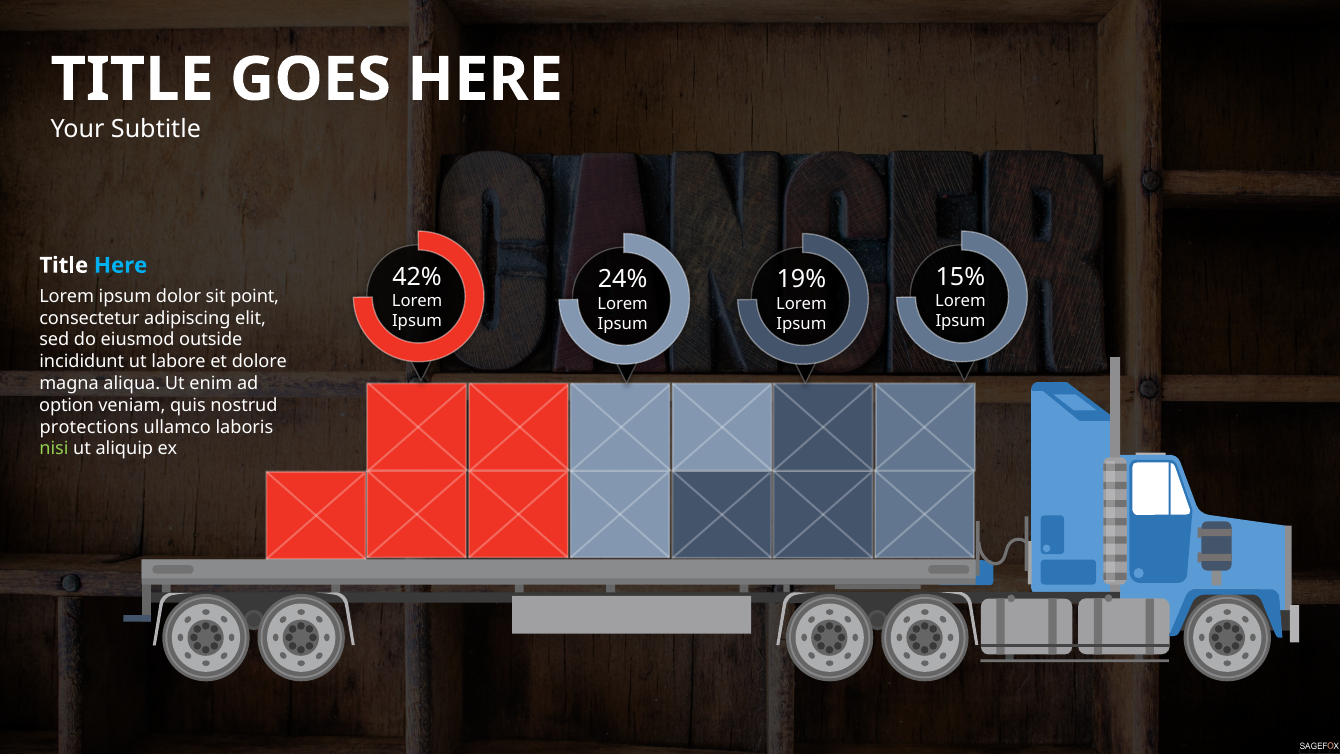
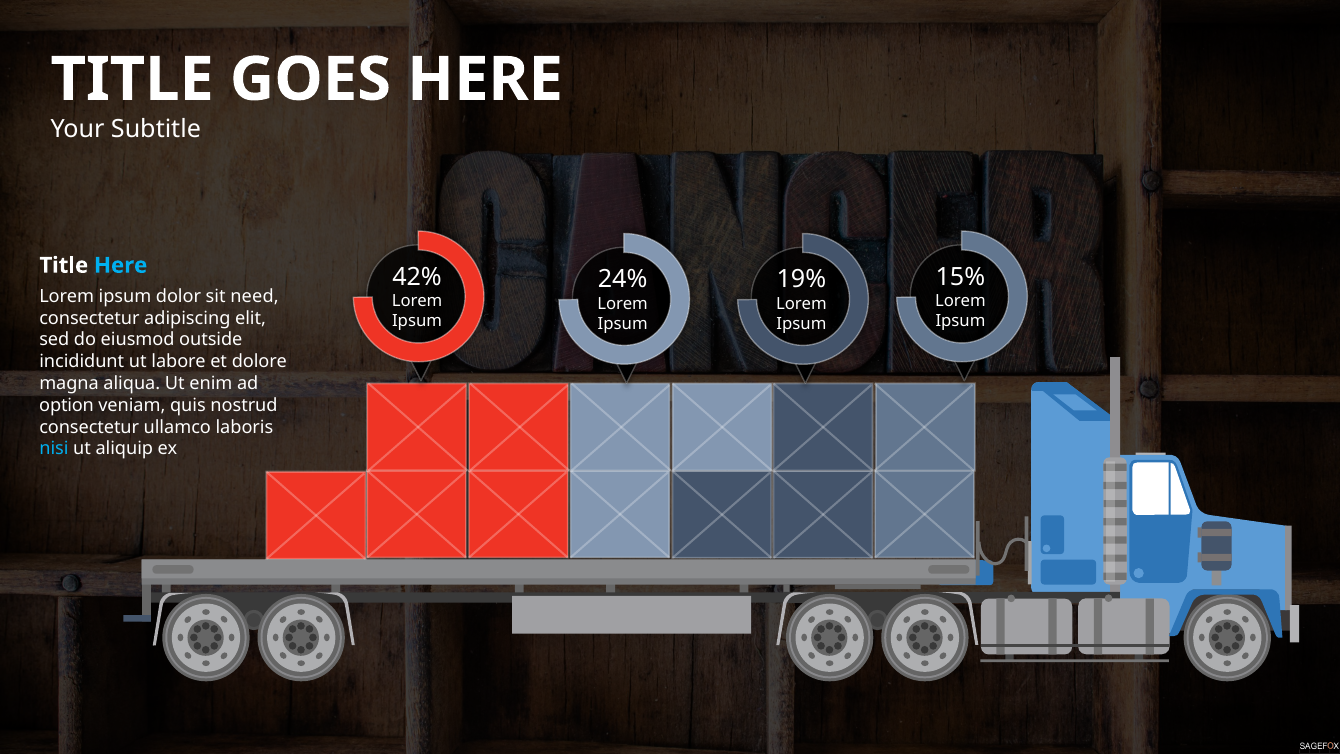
point: point -> need
protections at (89, 427): protections -> consectetur
nisi colour: light green -> light blue
